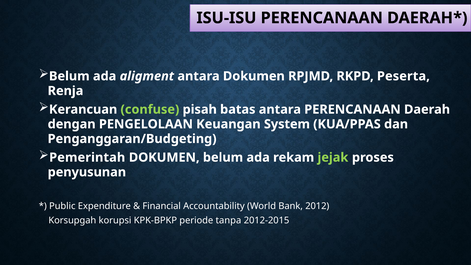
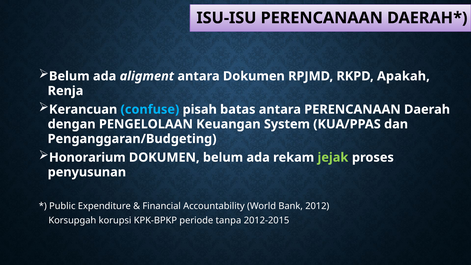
Peserta: Peserta -> Apakah
confuse colour: light green -> light blue
Pemerintah: Pemerintah -> Honorarium
